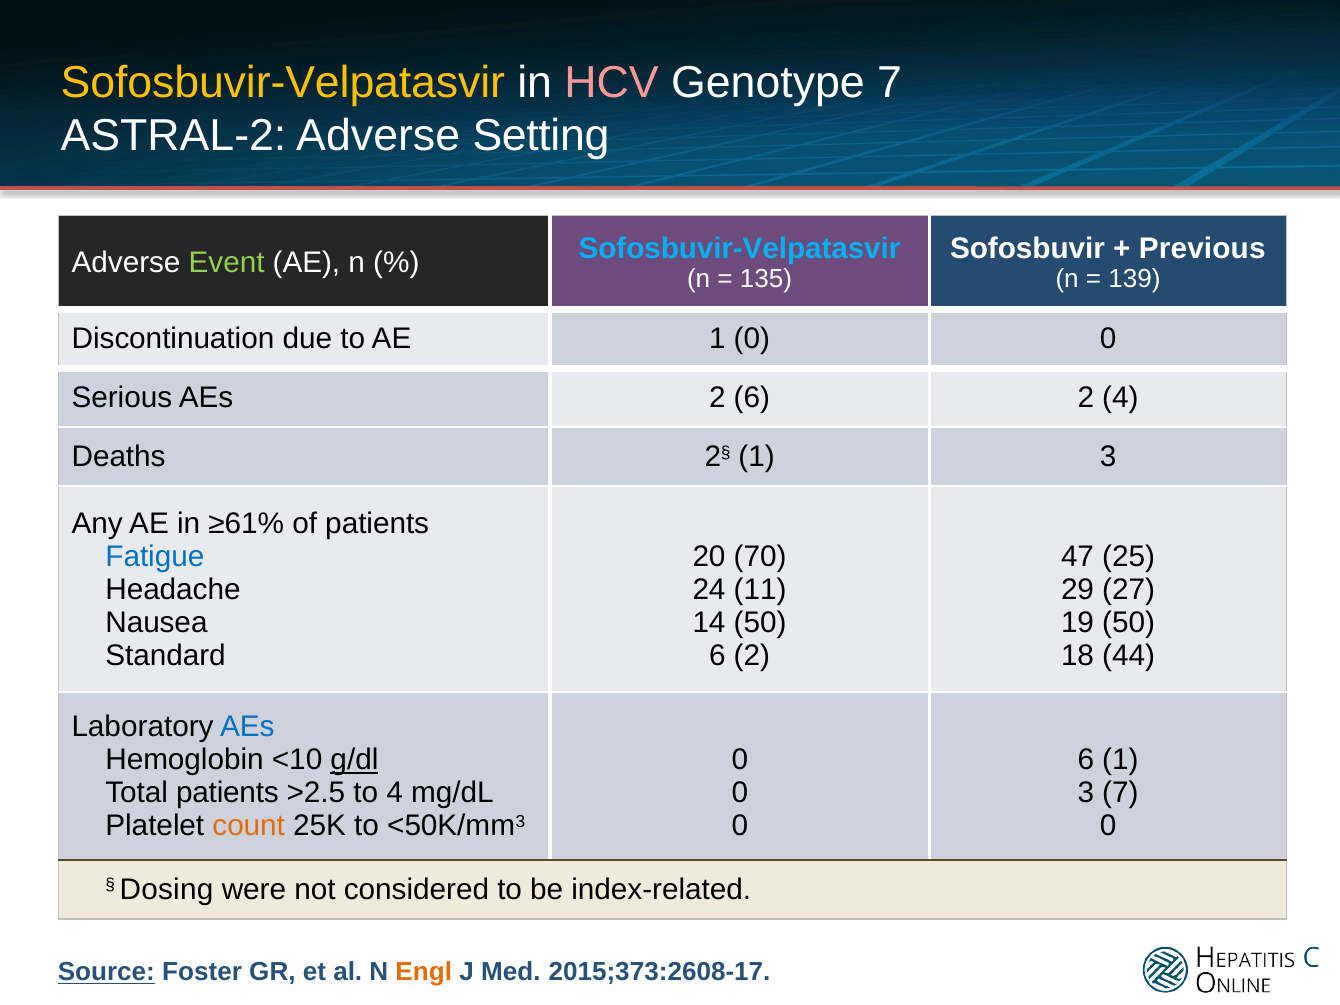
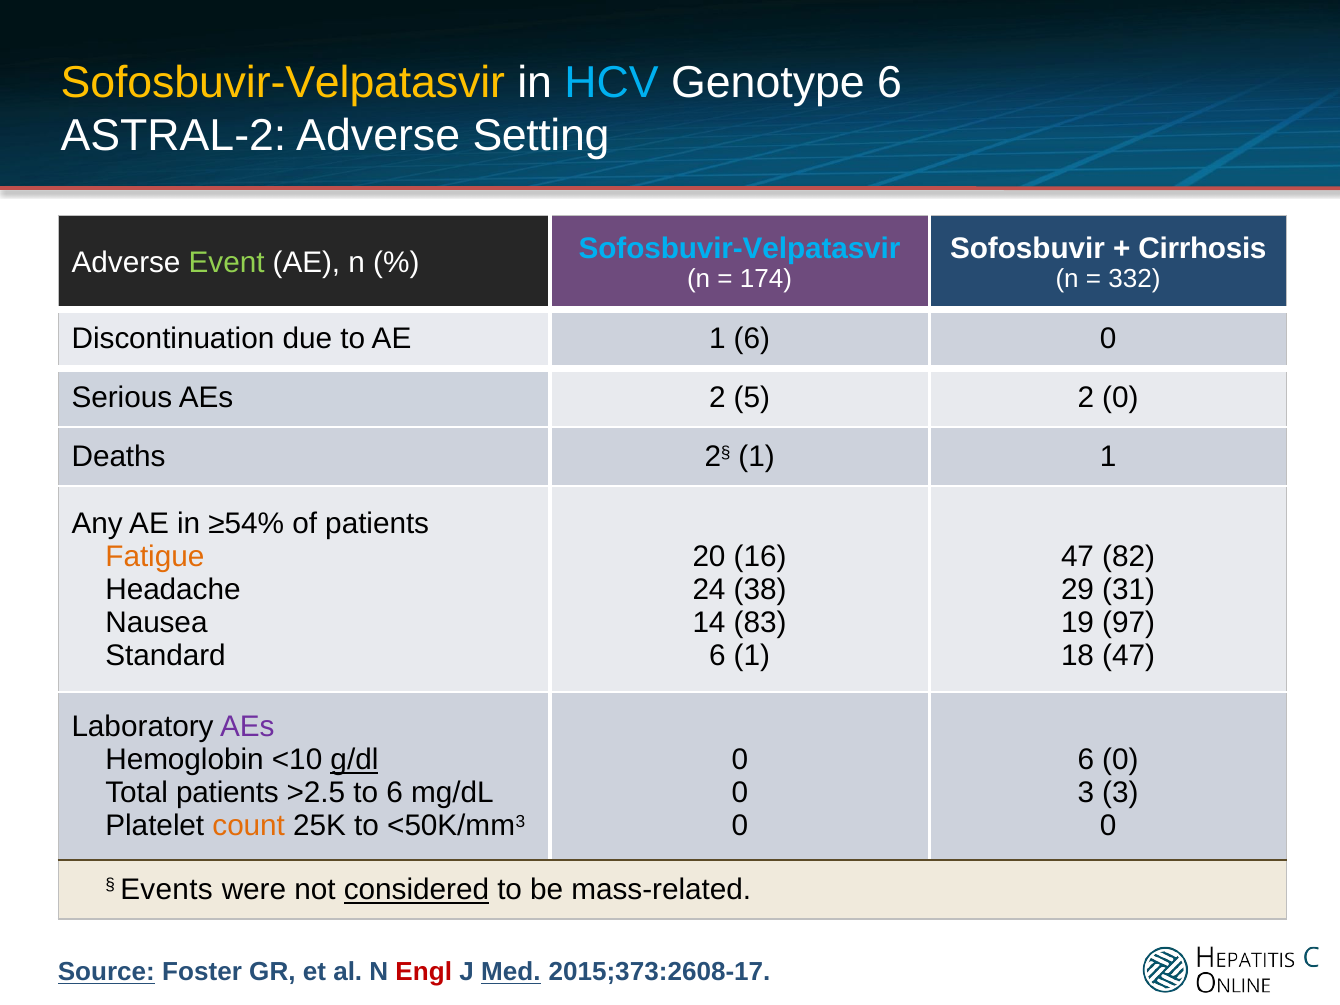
HCV colour: pink -> light blue
Genotype 7: 7 -> 6
Previous: Previous -> Cirrhosis
135: 135 -> 174
139: 139 -> 332
1 0: 0 -> 6
2 6: 6 -> 5
2 4: 4 -> 0
2§ 1 3: 3 -> 1
≥61%: ≥61% -> ≥54%
Fatigue colour: blue -> orange
70: 70 -> 16
25: 25 -> 82
11: 11 -> 38
27: 27 -> 31
14 50: 50 -> 83
19 50: 50 -> 97
2 at (752, 656): 2 -> 1
18 44: 44 -> 47
AEs at (247, 727) colour: blue -> purple
1 at (1120, 760): 1 -> 0
to 4: 4 -> 6
3 7: 7 -> 3
Dosing: Dosing -> Events
considered underline: none -> present
index-related: index-related -> mass-related
Engl colour: orange -> red
Med underline: none -> present
